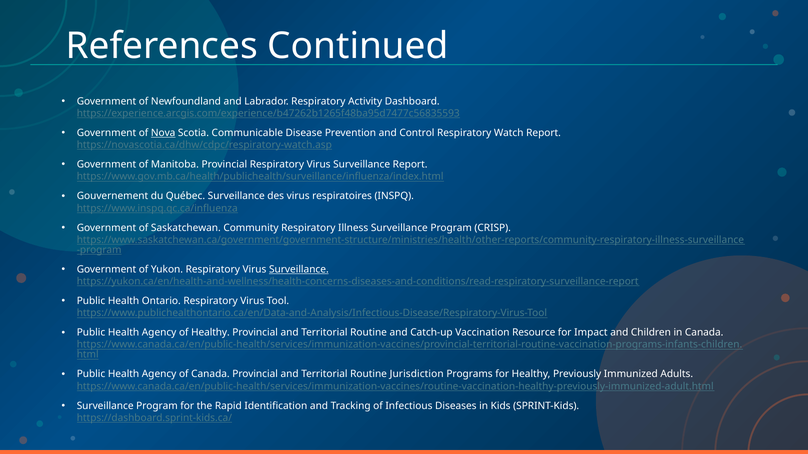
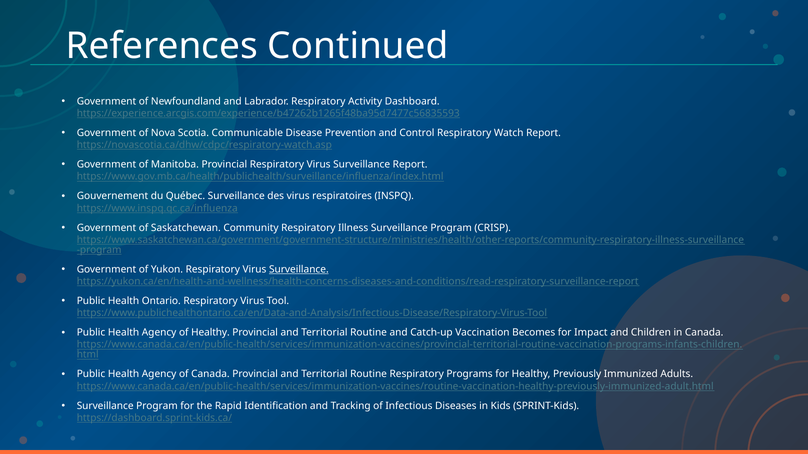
Nova underline: present -> none
Resource: Resource -> Becomes
Routine Jurisdiction: Jurisdiction -> Respiratory
